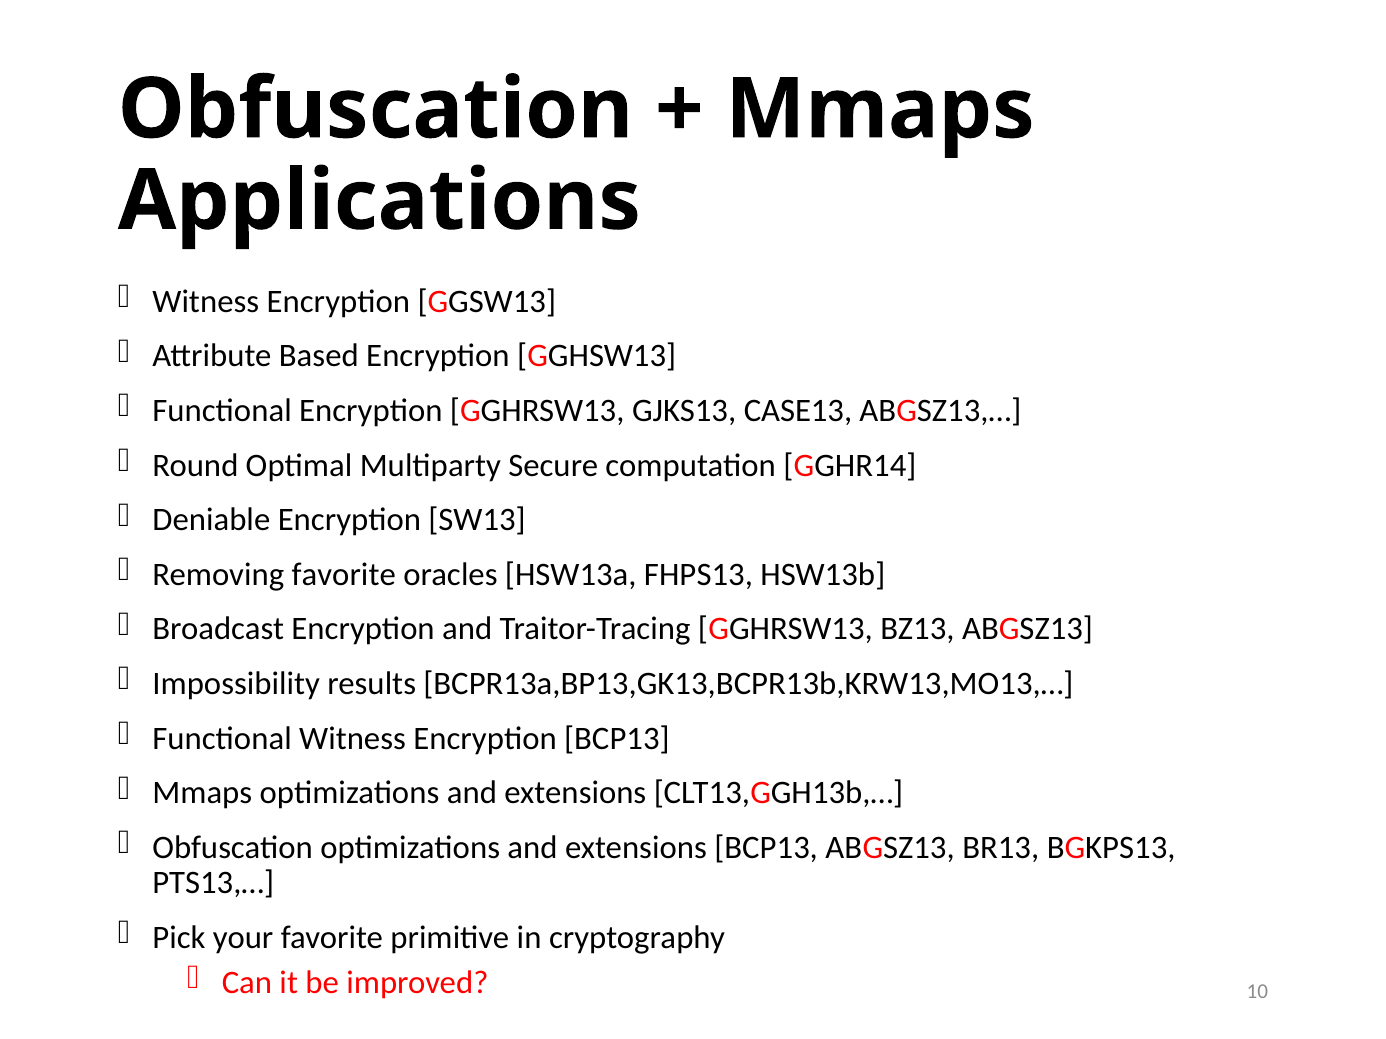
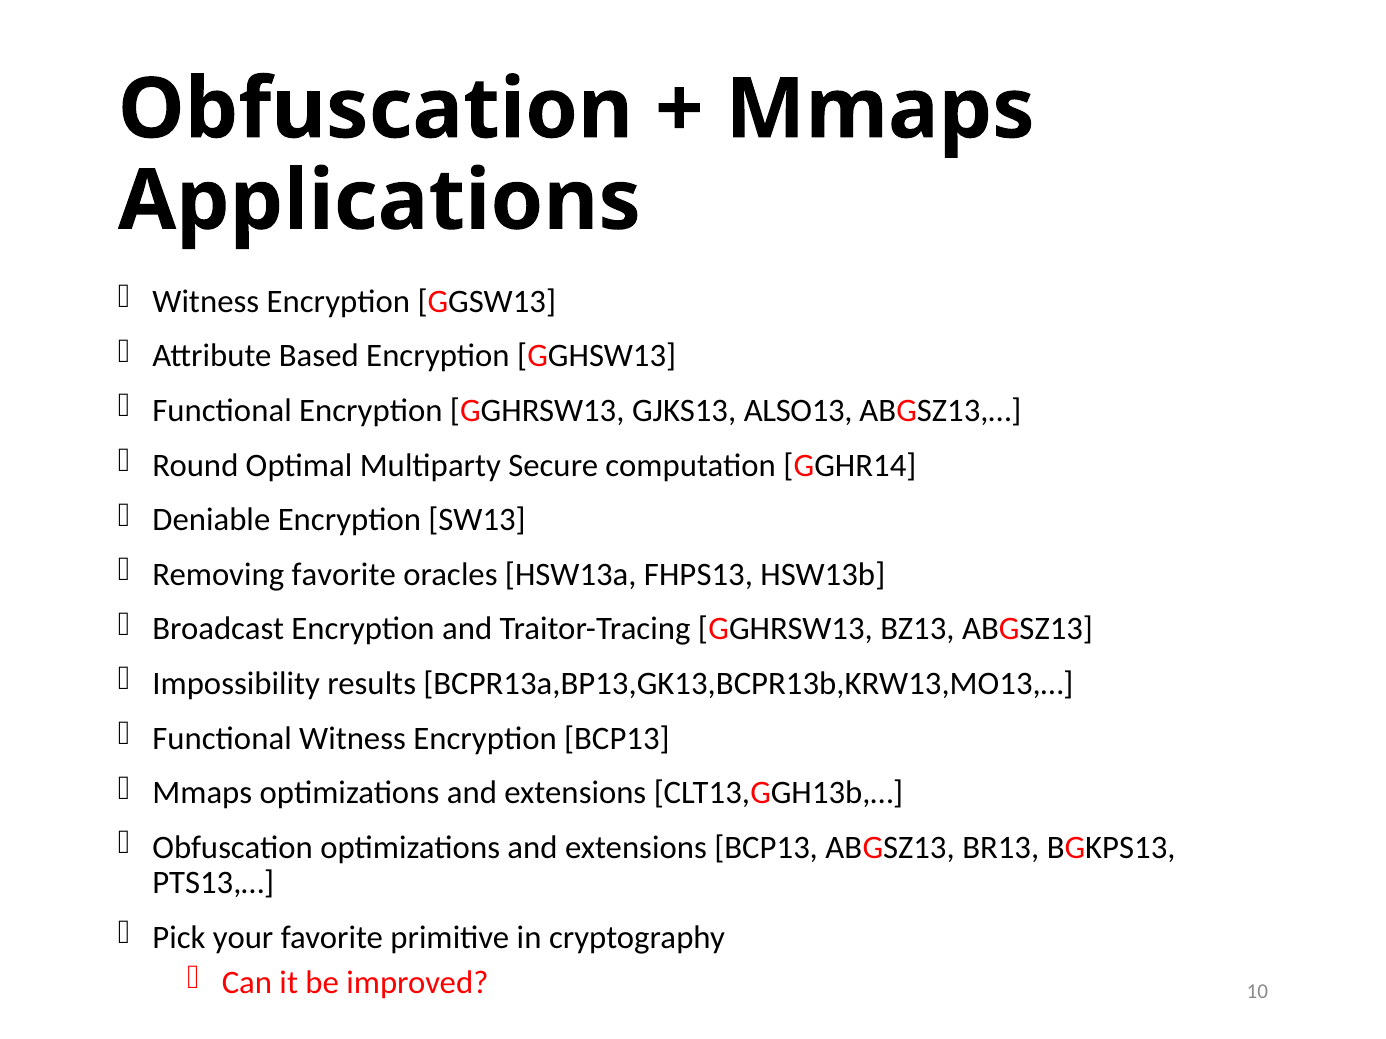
CASE13: CASE13 -> ALSO13
